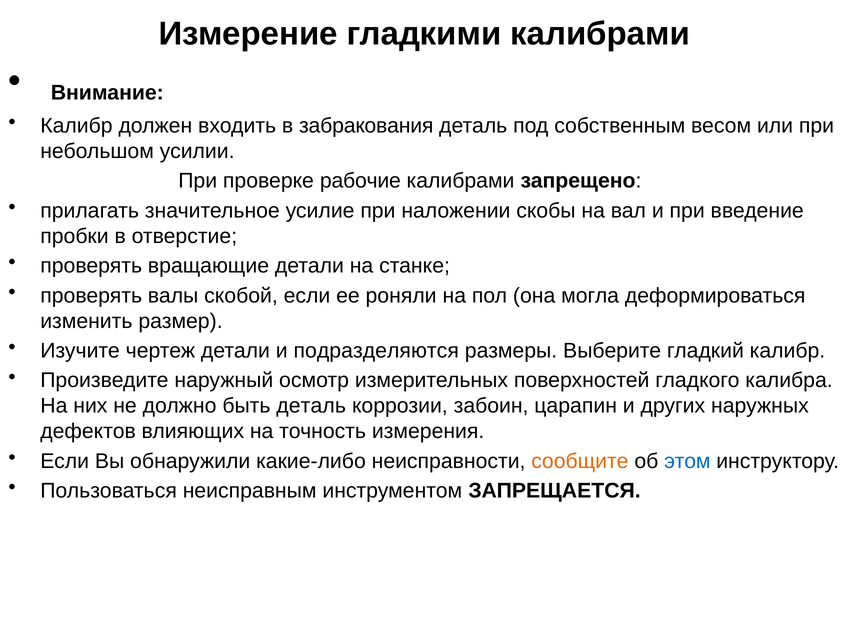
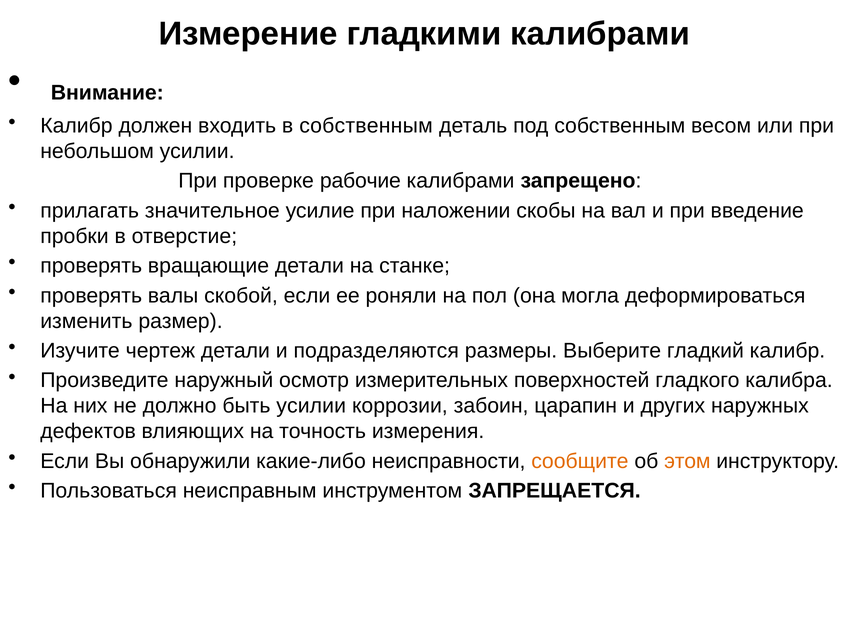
в забракования: забракования -> собственным
быть деталь: деталь -> усилии
этом colour: blue -> orange
